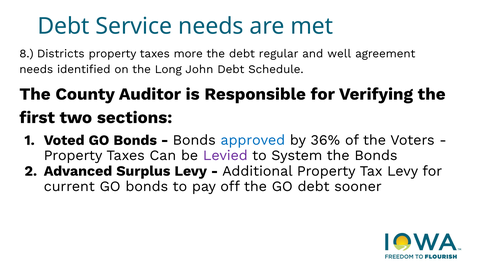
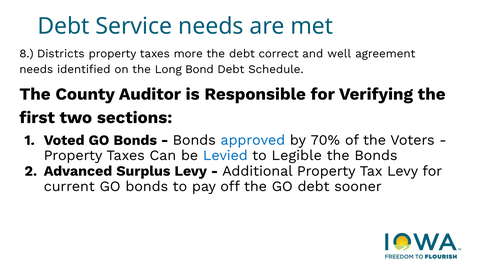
regular: regular -> correct
John: John -> Bond
36%: 36% -> 70%
Levied colour: purple -> blue
System: System -> Legible
